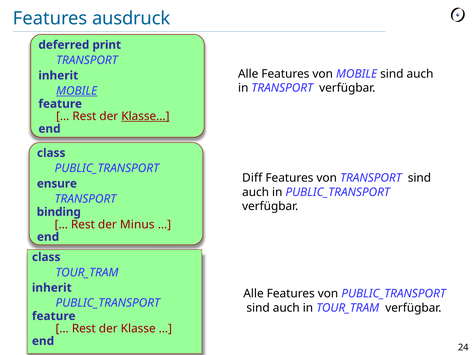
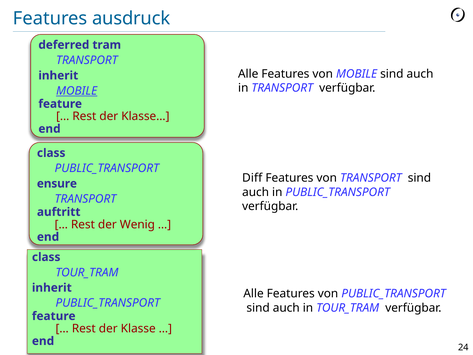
print: print -> tram
Klasse… underline: present -> none
binding: binding -> auftritt
Minus: Minus -> Wenig
